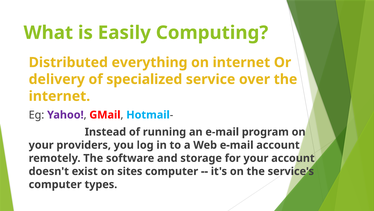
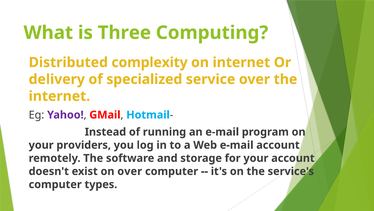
Easily: Easily -> Three
everything: everything -> complexity
on sites: sites -> over
